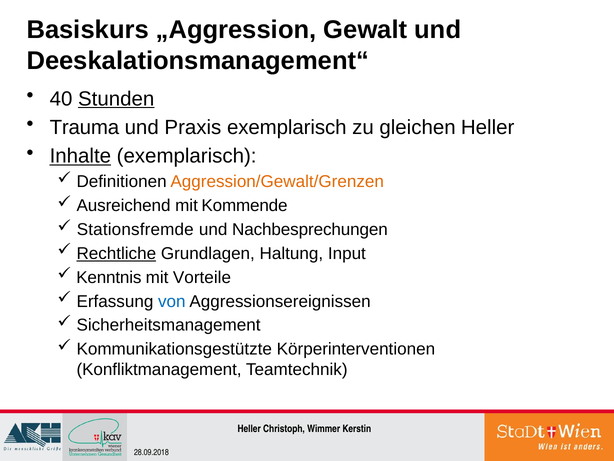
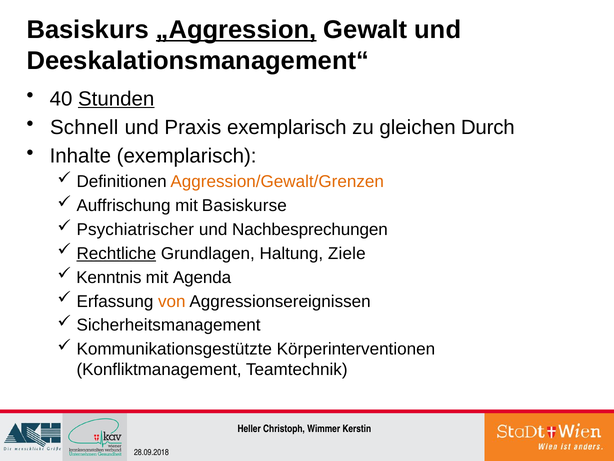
„Aggression underline: none -> present
Trauma: Trauma -> Schnell
gleichen Heller: Heller -> Durch
Inhalte underline: present -> none
Ausreichend: Ausreichend -> Auffrischung
Kommende: Kommende -> Basiskurse
Stationsfremde: Stationsfremde -> Psychiatrischer
Input: Input -> Ziele
Vorteile: Vorteile -> Agenda
von colour: blue -> orange
